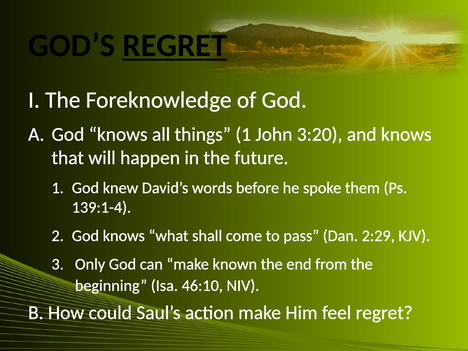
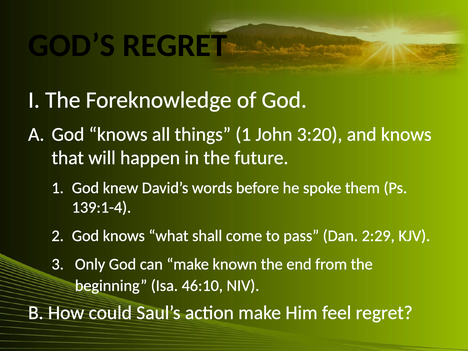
REGRET at (175, 46) underline: present -> none
